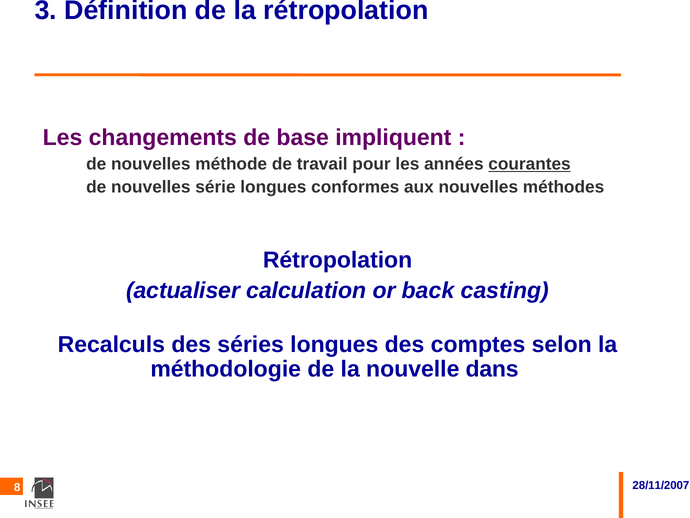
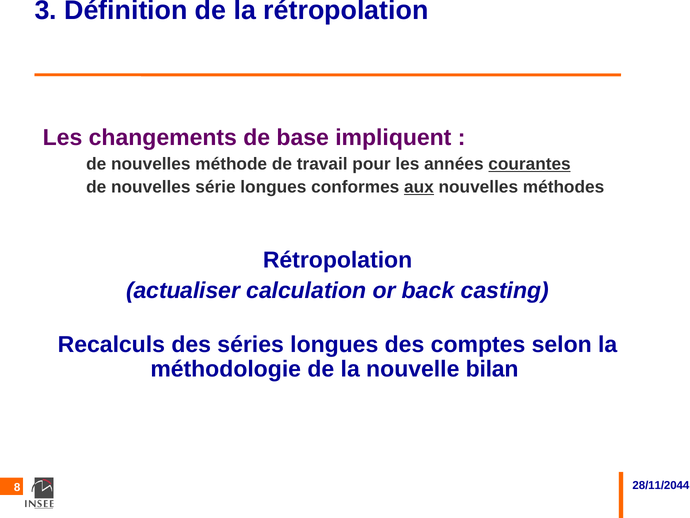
aux underline: none -> present
dans: dans -> bilan
28/11/2007: 28/11/2007 -> 28/11/2044
